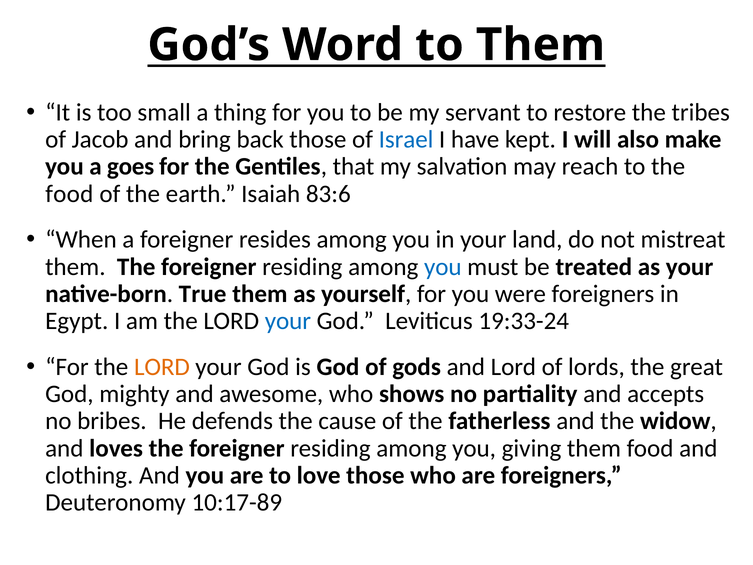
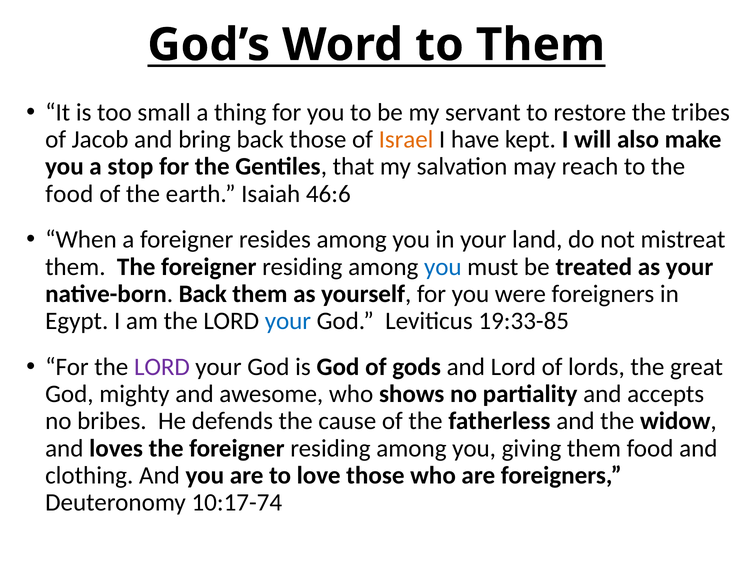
Israel colour: blue -> orange
goes: goes -> stop
83:6: 83:6 -> 46:6
native-born True: True -> Back
19:33-24: 19:33-24 -> 19:33-85
LORD at (162, 367) colour: orange -> purple
10:17-89: 10:17-89 -> 10:17-74
